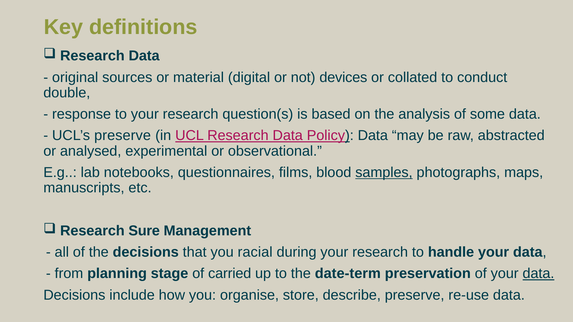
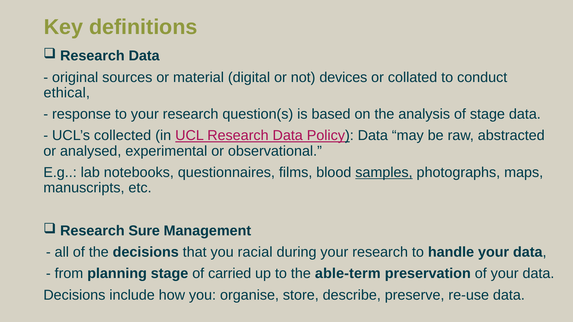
double: double -> ethical
of some: some -> stage
UCL’s preserve: preserve -> collected
date-term: date-term -> able-term
data at (538, 274) underline: present -> none
